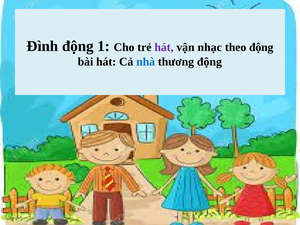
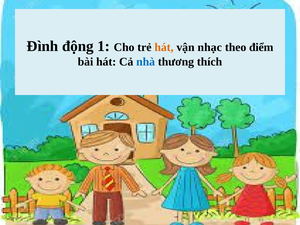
hát at (164, 47) colour: purple -> orange
theo động: động -> điểm
thương động: động -> thích
